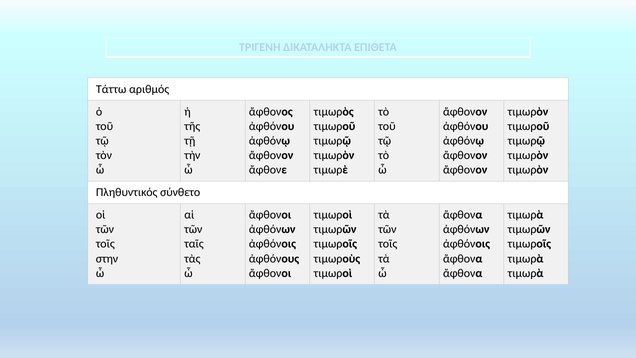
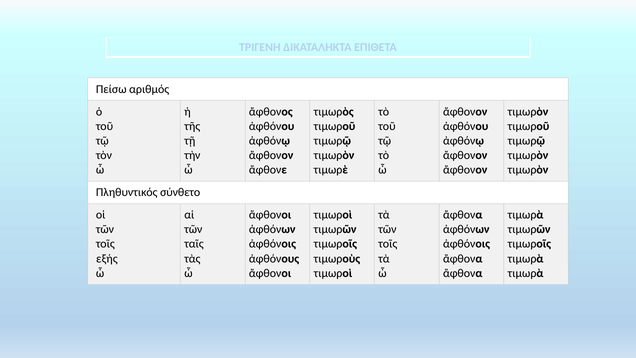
Τάττω: Τάττω -> Πείσω
στην: στην -> εξής
